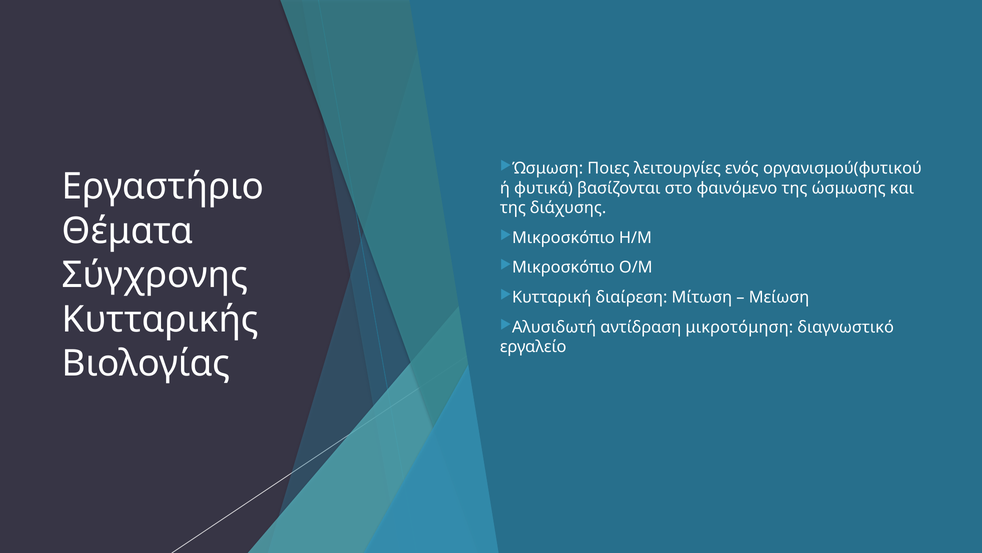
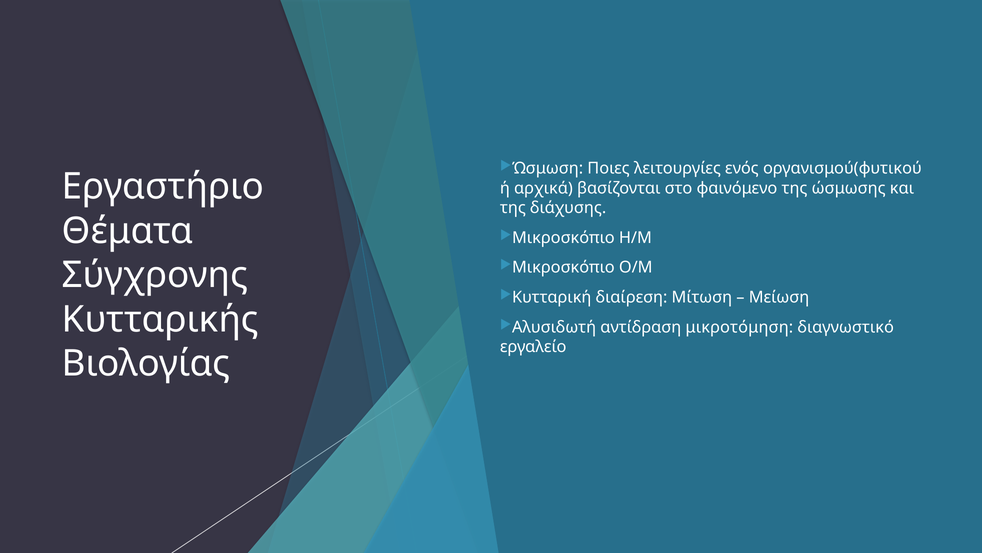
φυτικά: φυτικά -> αρχικά
